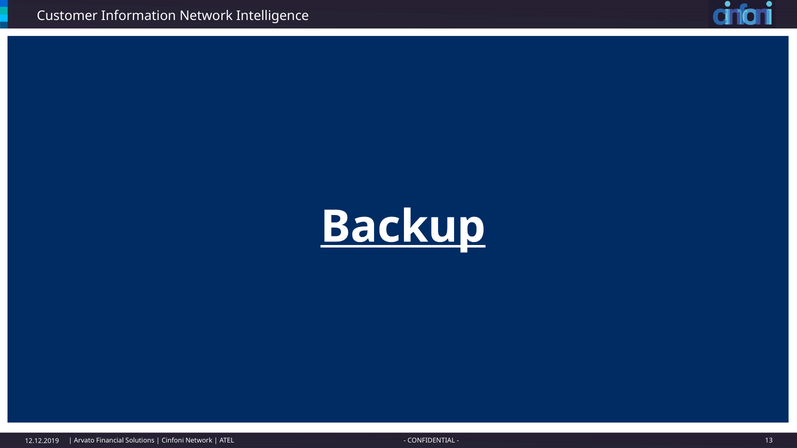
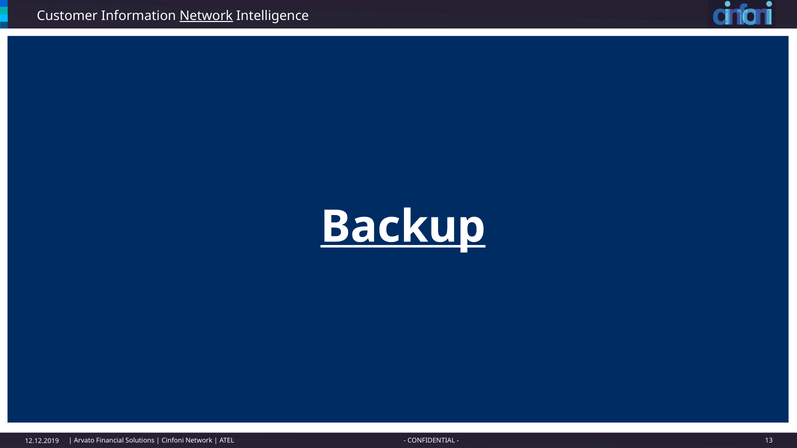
Network at (206, 16) underline: none -> present
